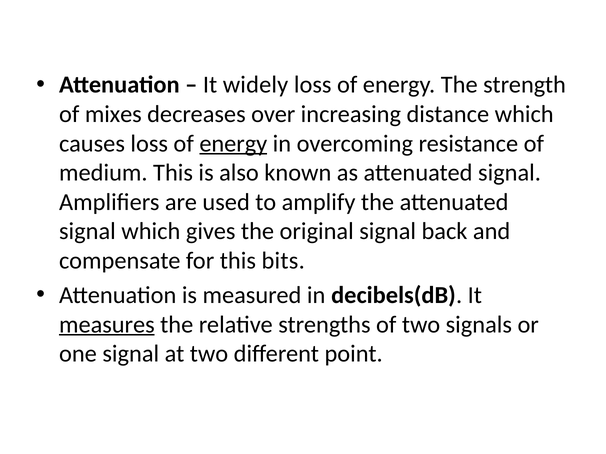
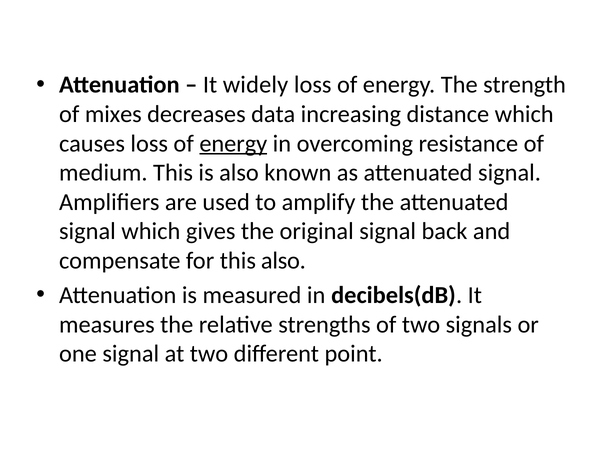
over: over -> data
this bits: bits -> also
measures underline: present -> none
